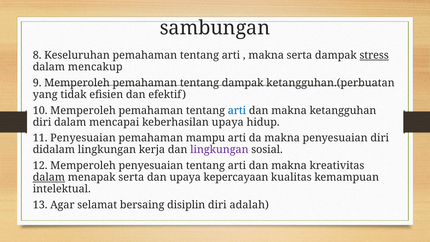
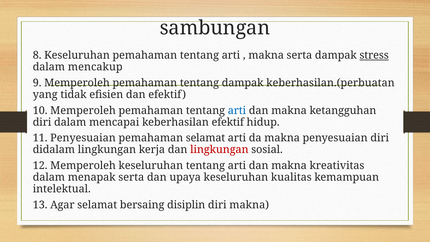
ketangguhan.(perbuatan: ketangguhan.(perbuatan -> keberhasilan.(perbuatan
keberhasilan upaya: upaya -> efektif
pemahaman mampu: mampu -> selamat
lingkungan at (219, 150) colour: purple -> red
Memperoleh penyesuaian: penyesuaian -> keseluruhan
dalam at (49, 177) underline: present -> none
upaya kepercayaan: kepercayaan -> keseluruhan
diri adalah: adalah -> makna
